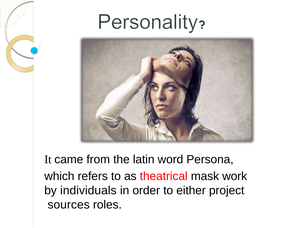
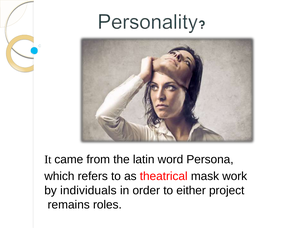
sources: sources -> remains
